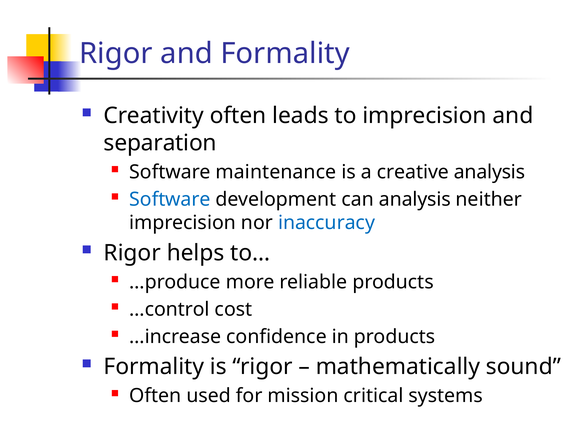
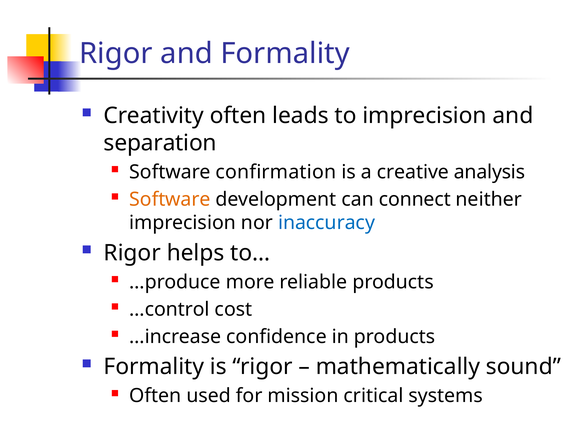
maintenance: maintenance -> confirmation
Software at (170, 200) colour: blue -> orange
can analysis: analysis -> connect
